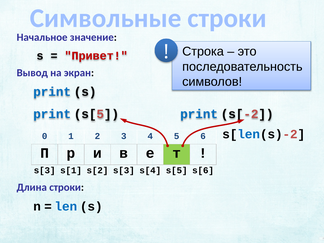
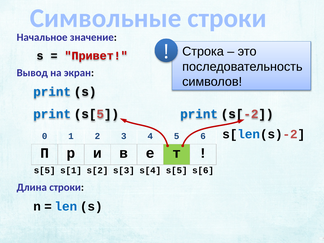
s[3 at (45, 171): s[3 -> s[5
